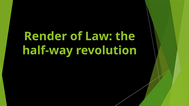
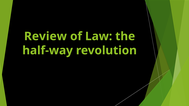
Render: Render -> Review
